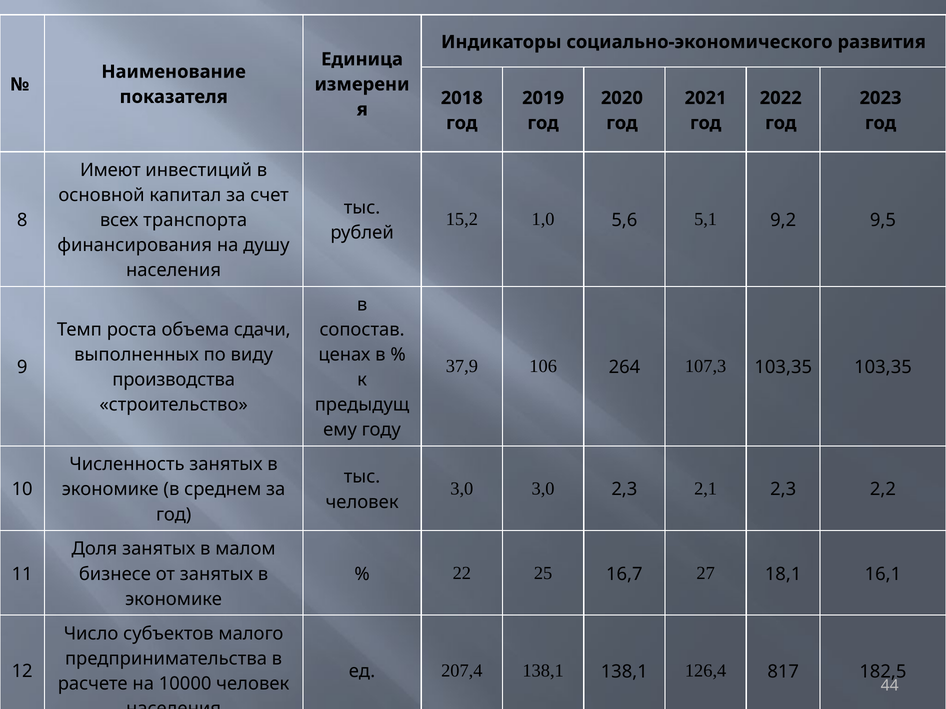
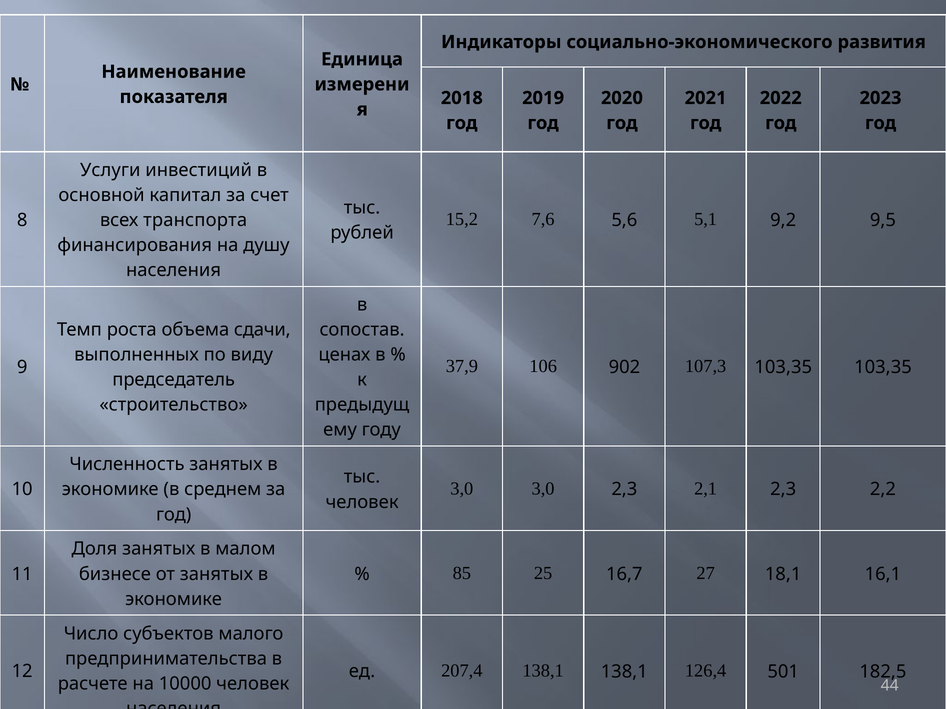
Имеют: Имеют -> Услуги
1,0: 1,0 -> 7,6
264: 264 -> 902
производства: производства -> председатель
22: 22 -> 85
817: 817 -> 501
